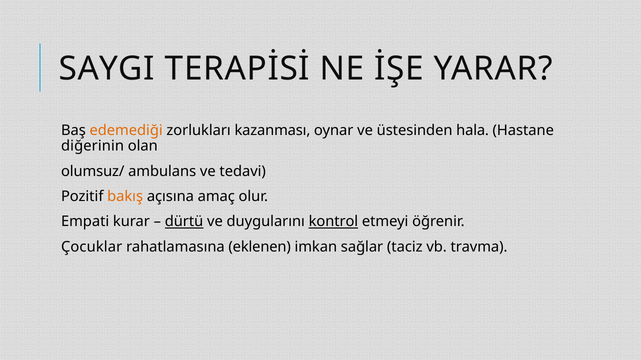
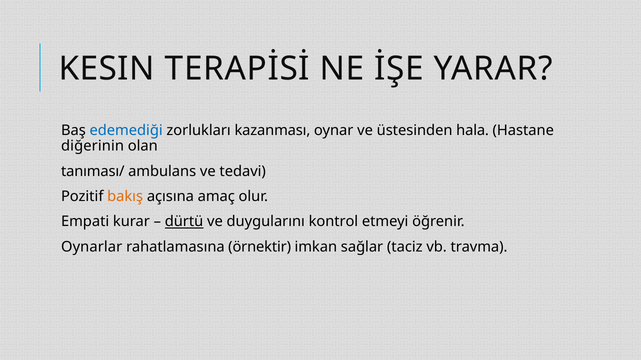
SAYGI: SAYGI -> KESIN
edemediği colour: orange -> blue
olumsuz/: olumsuz/ -> tanıması/
kontrol underline: present -> none
Çocuklar: Çocuklar -> Oynarlar
eklenen: eklenen -> örnektir
